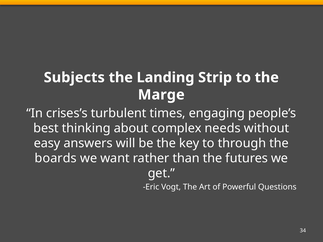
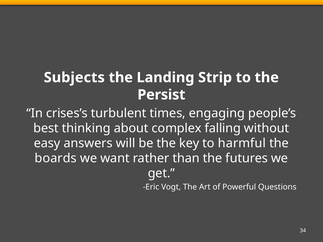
Marge: Marge -> Persist
needs: needs -> falling
through: through -> harmful
